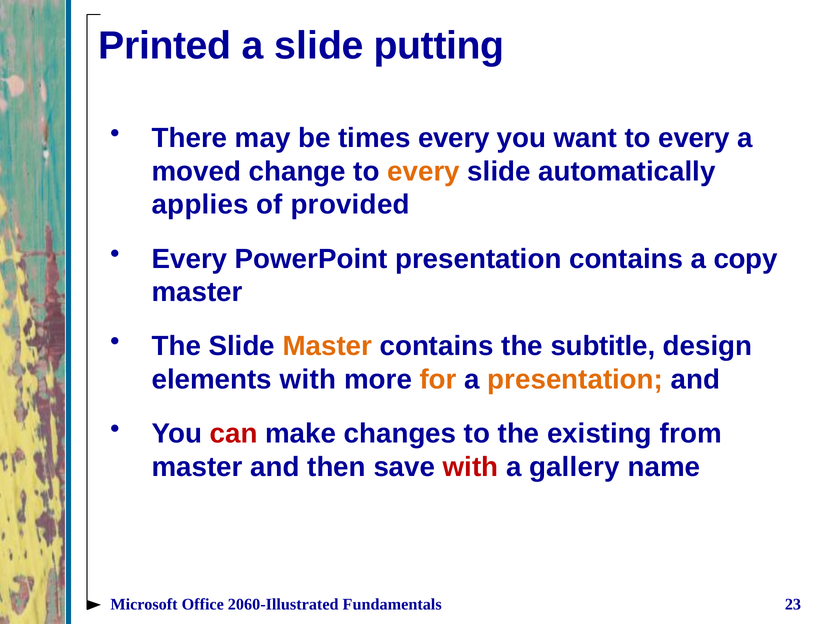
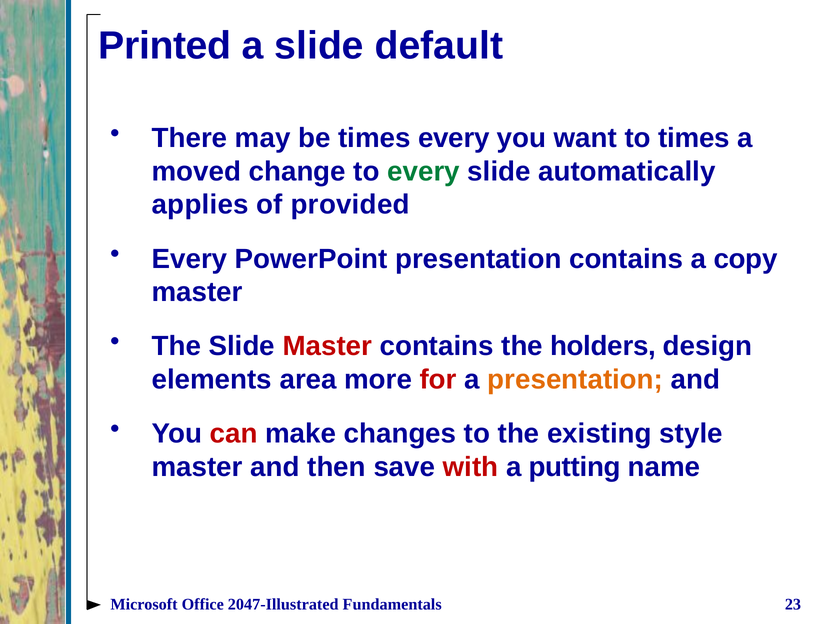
putting: putting -> default
want to every: every -> times
every at (424, 171) colour: orange -> green
Master at (327, 346) colour: orange -> red
subtitle: subtitle -> holders
elements with: with -> area
for colour: orange -> red
from: from -> style
gallery: gallery -> putting
2060-Illustrated: 2060-Illustrated -> 2047-Illustrated
